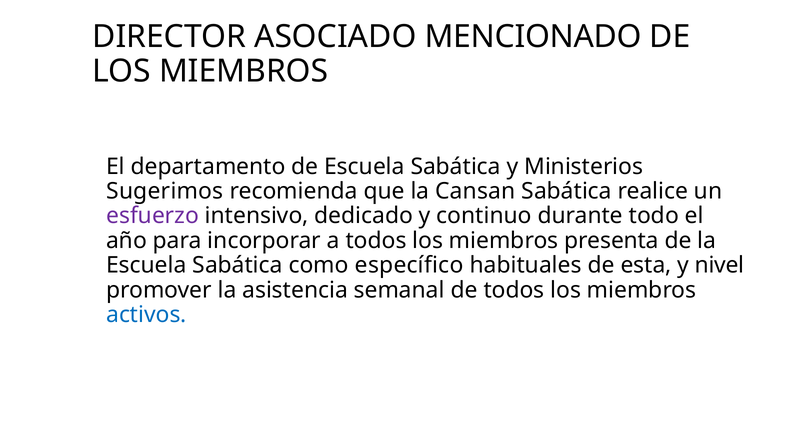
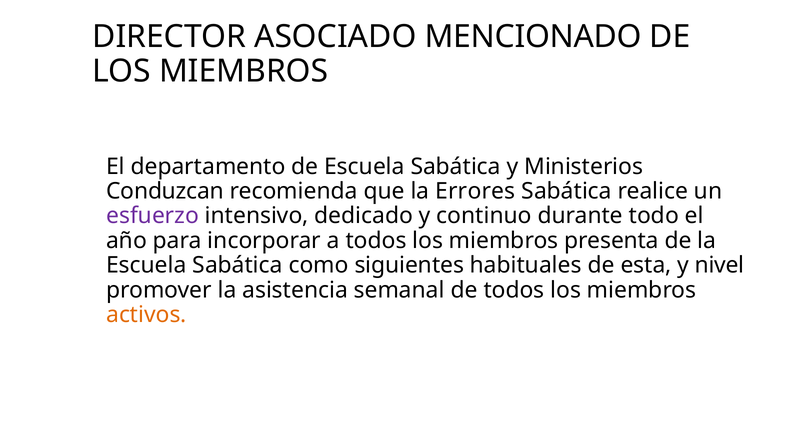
Sugerimos: Sugerimos -> Conduzcan
Cansan: Cansan -> Errores
específico: específico -> siguientes
activos colour: blue -> orange
